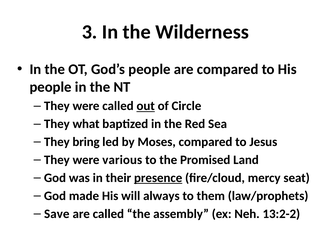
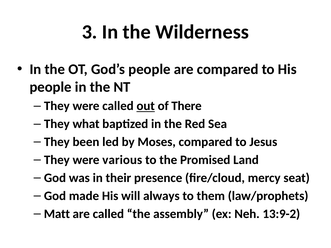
Circle: Circle -> There
bring: bring -> been
presence underline: present -> none
Save: Save -> Matt
13:2-2: 13:2-2 -> 13:9-2
